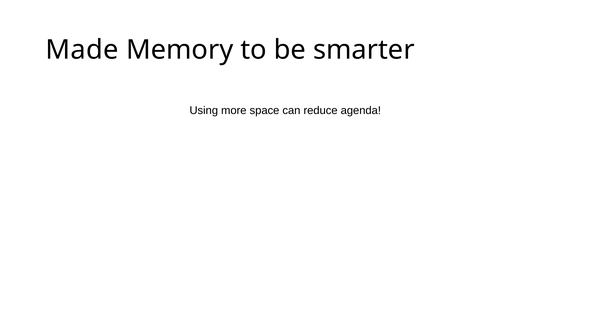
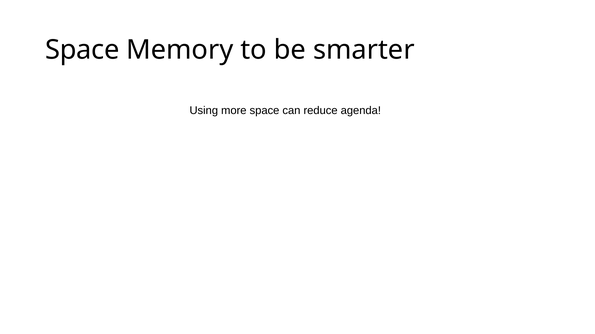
Made at (82, 50): Made -> Space
